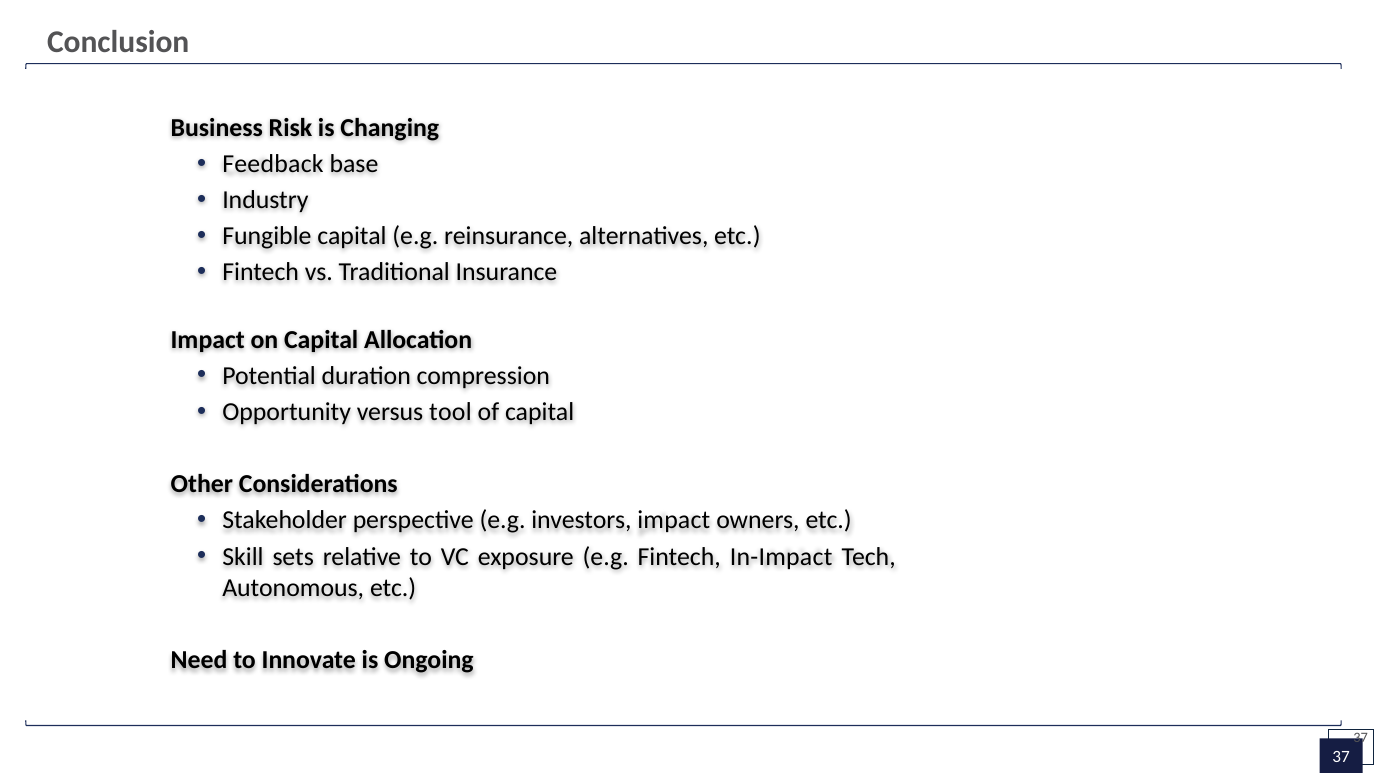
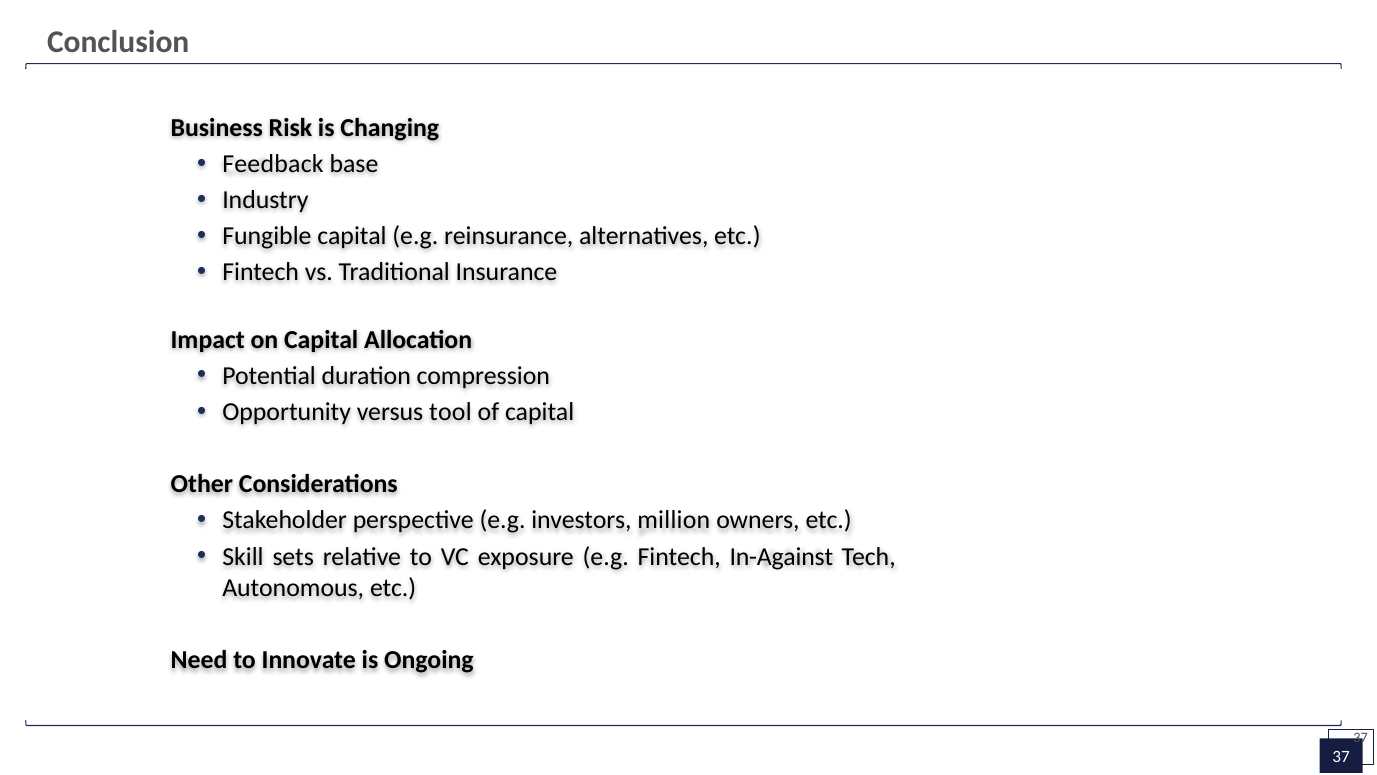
investors impact: impact -> million
In-Impact: In-Impact -> In-Against
